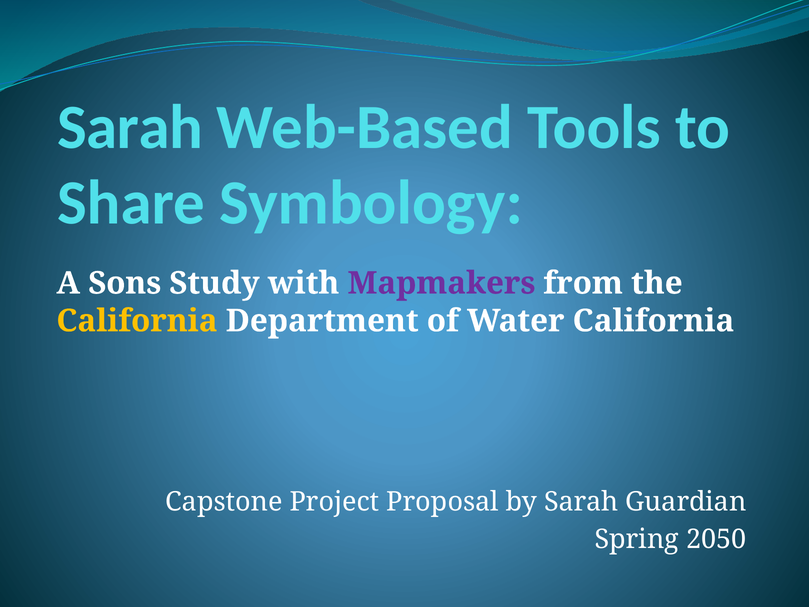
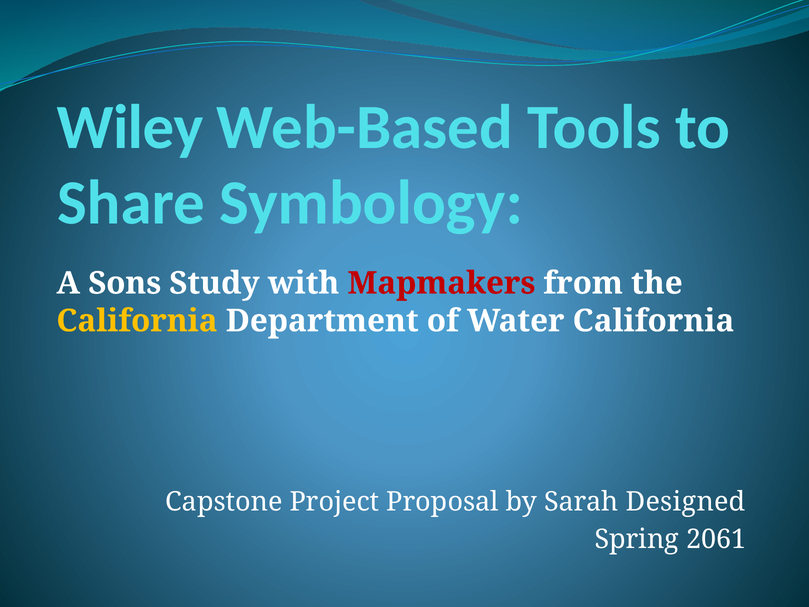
Sarah at (130, 128): Sarah -> Wiley
Mapmakers colour: purple -> red
Guardian: Guardian -> Designed
2050: 2050 -> 2061
